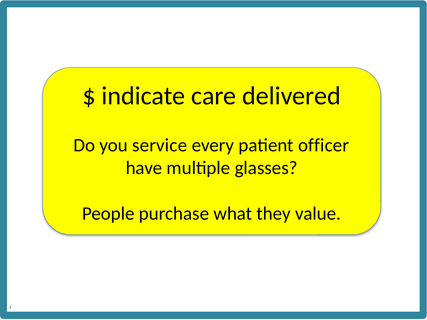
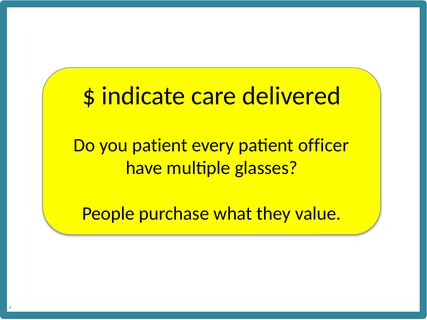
you service: service -> patient
